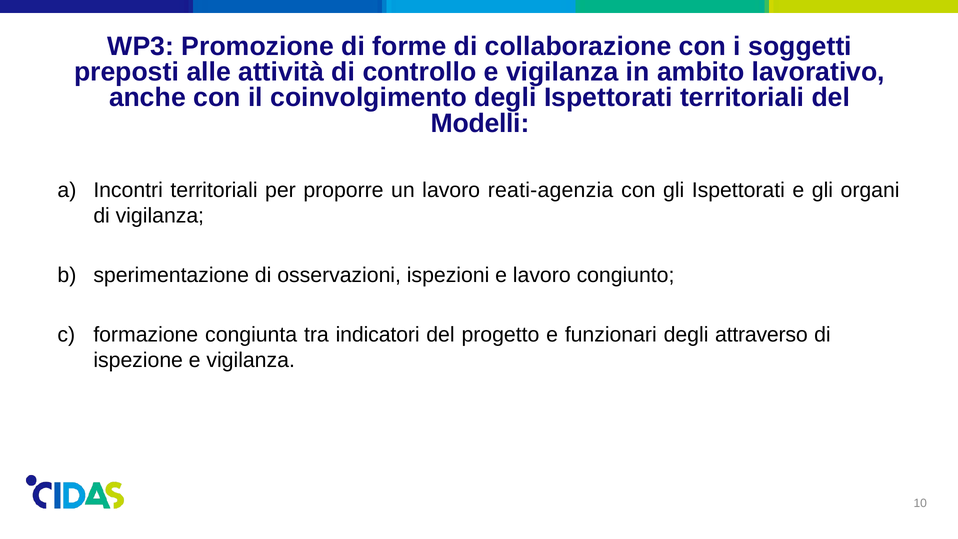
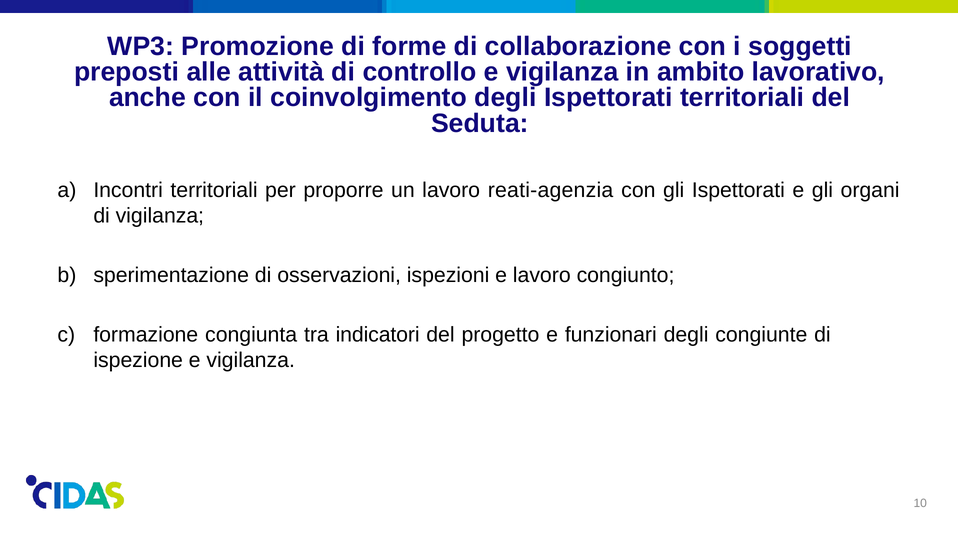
Modelli: Modelli -> Seduta
attraverso: attraverso -> congiunte
